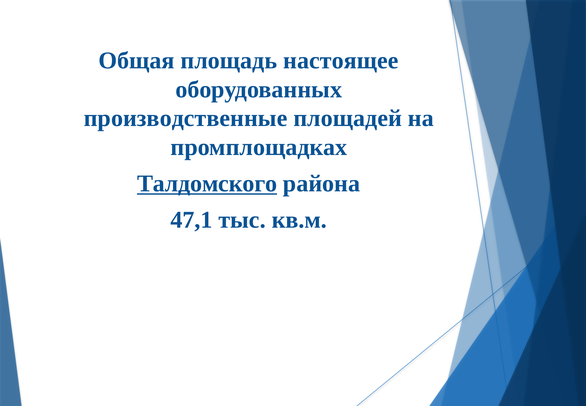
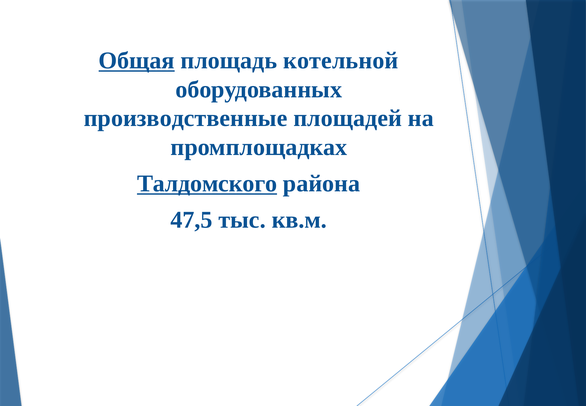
Общая underline: none -> present
настоящее: настоящее -> котельной
47,1: 47,1 -> 47,5
